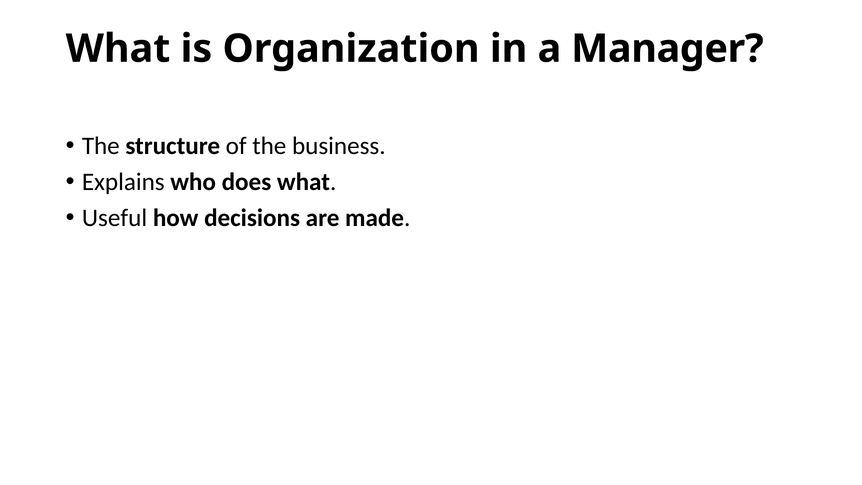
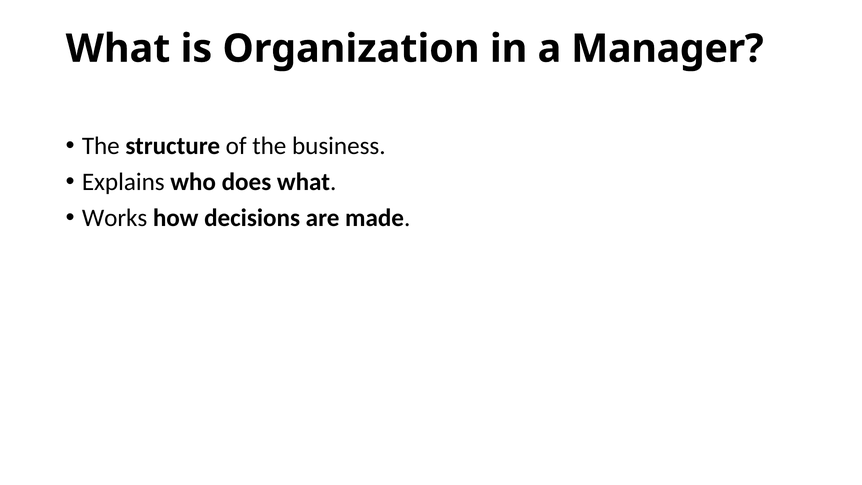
Useful: Useful -> Works
